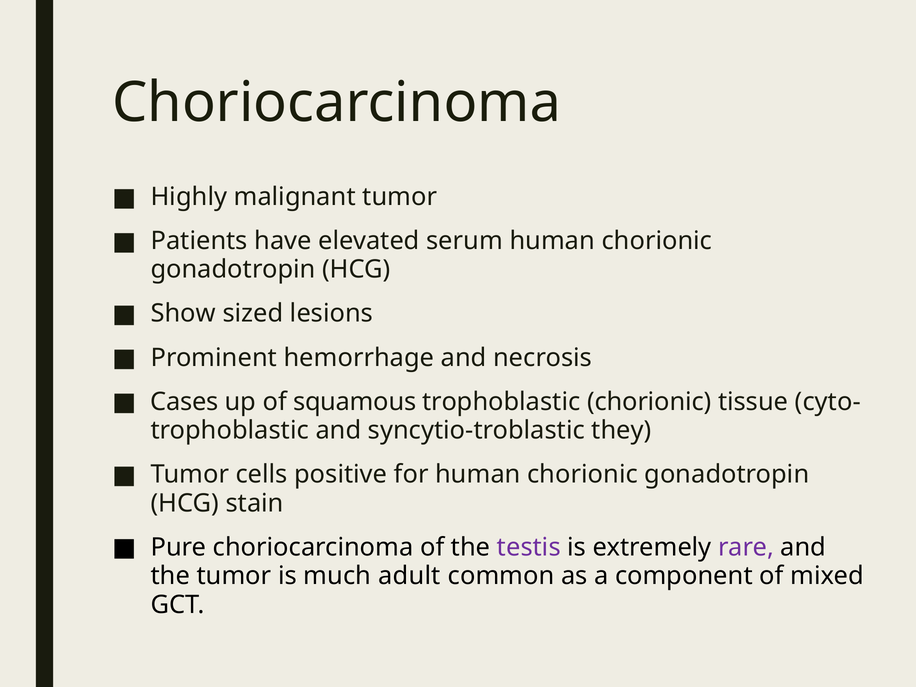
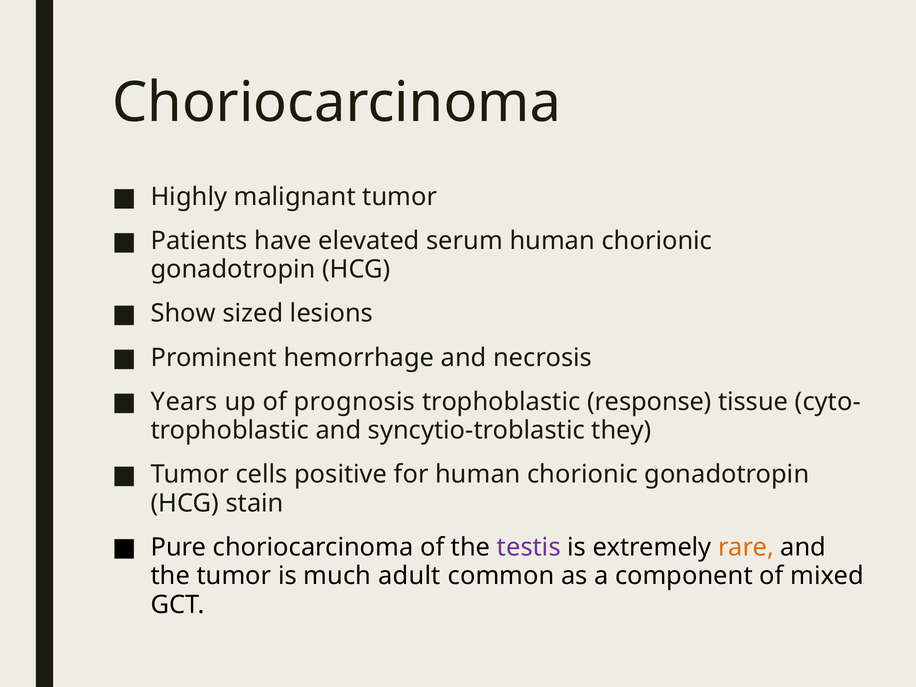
Cases: Cases -> Years
squamous: squamous -> prognosis
trophoblastic chorionic: chorionic -> response
rare colour: purple -> orange
